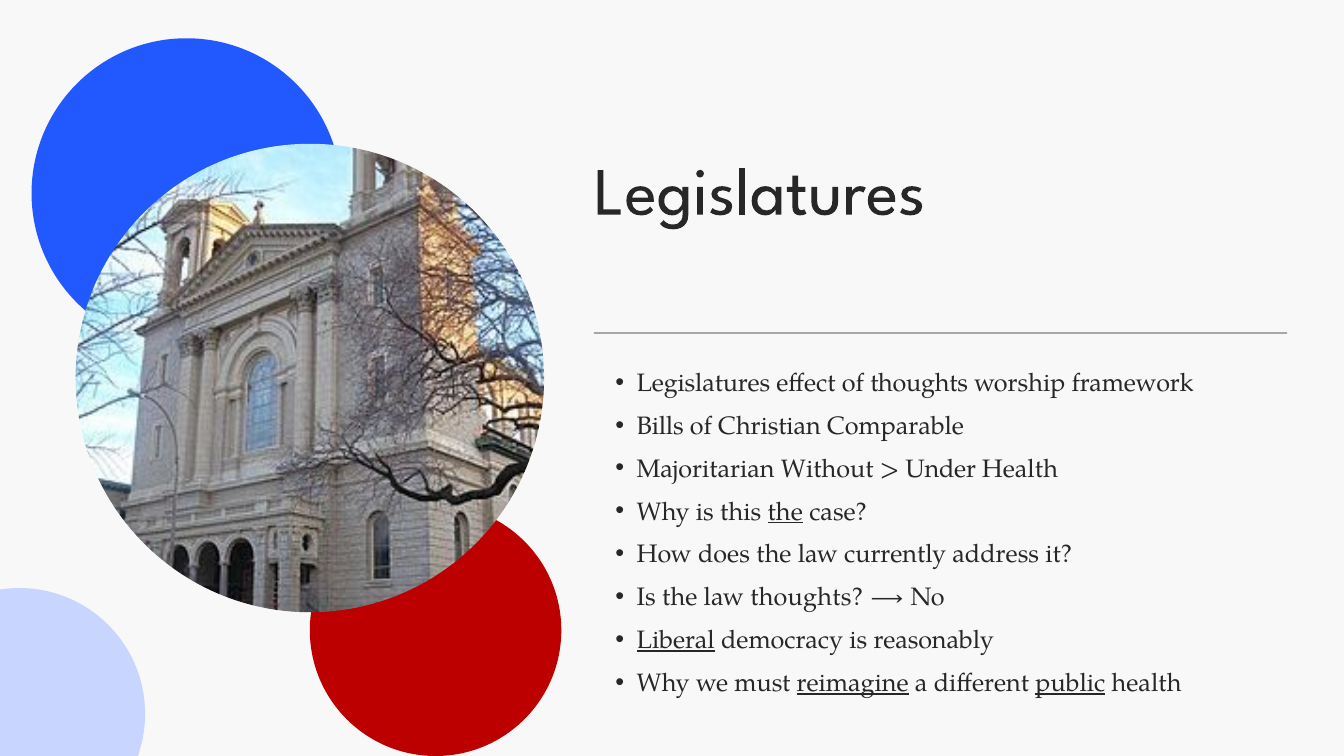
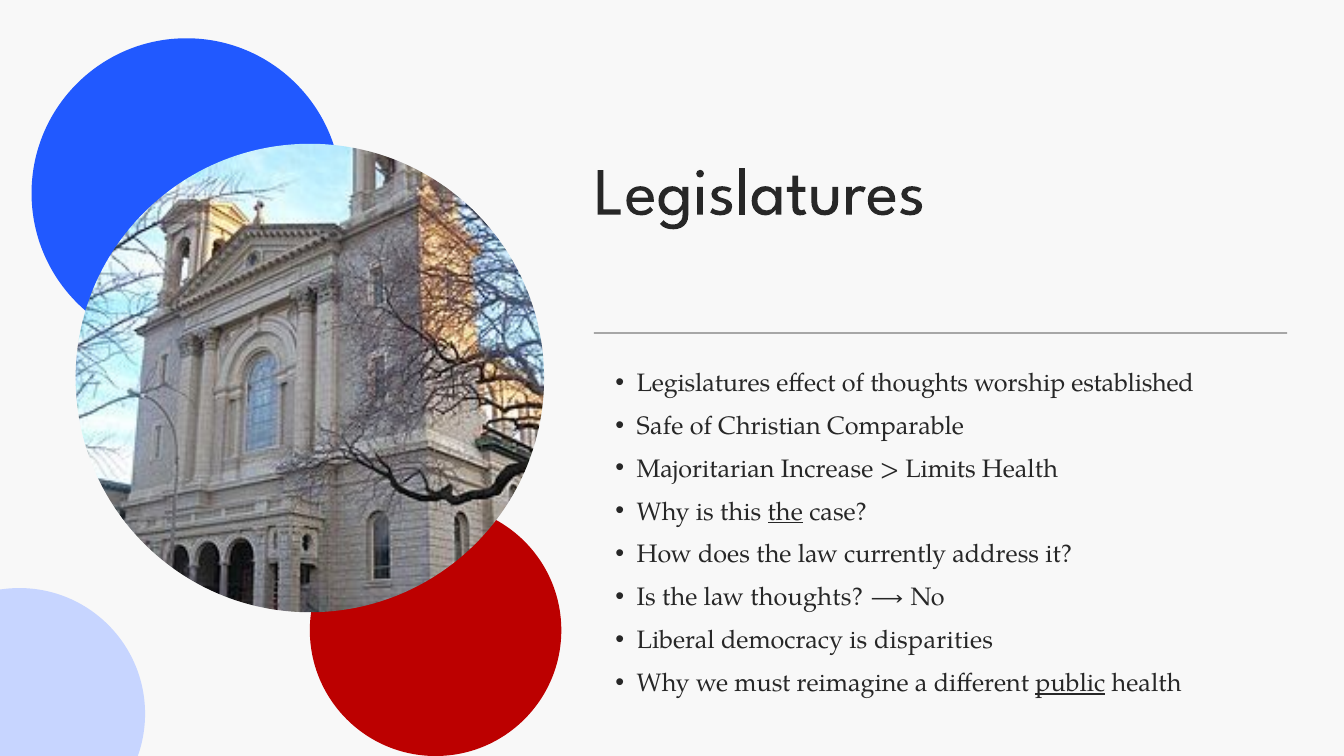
framework: framework -> established
Bills: Bills -> Safe
Without: Without -> Increase
Under: Under -> Limits
Liberal underline: present -> none
reasonably: reasonably -> disparities
reimagine underline: present -> none
